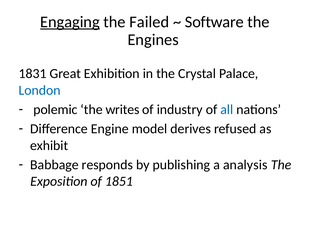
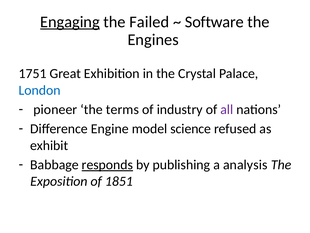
1831: 1831 -> 1751
polemic: polemic -> pioneer
writes: writes -> terms
all colour: blue -> purple
derives: derives -> science
responds underline: none -> present
